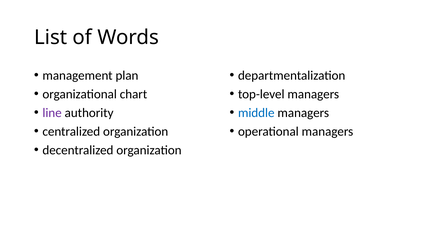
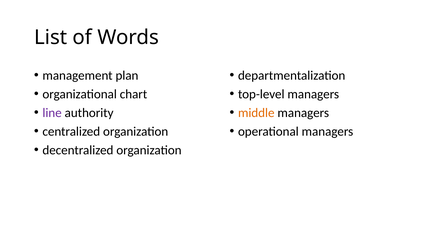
middle colour: blue -> orange
